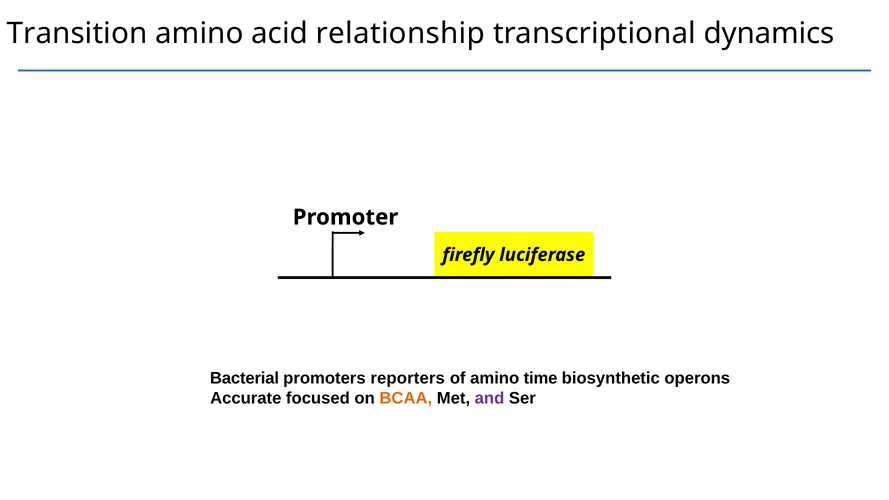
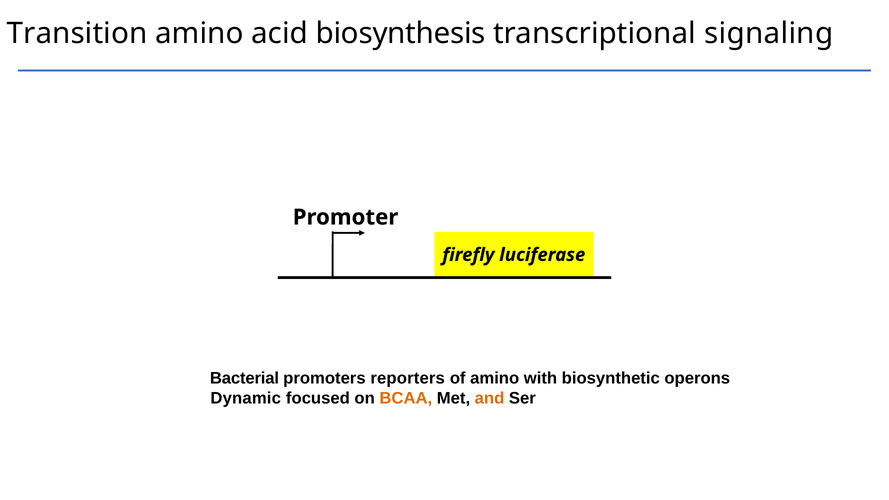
relationship: relationship -> biosynthesis
dynamics: dynamics -> signaling
time: time -> with
Accurate: Accurate -> Dynamic
and colour: purple -> orange
